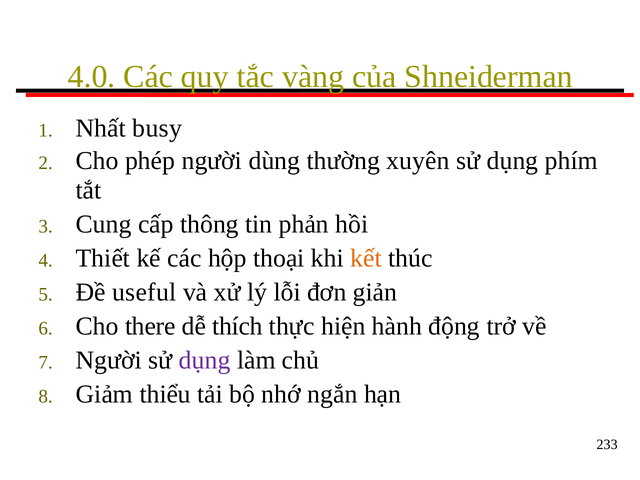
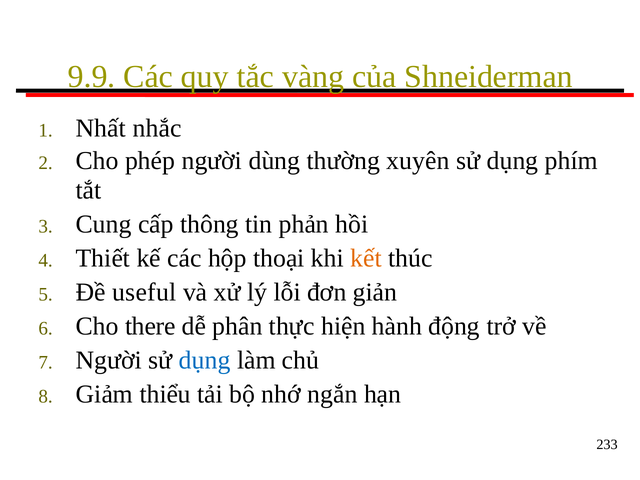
4.0: 4.0 -> 9.9
busy: busy -> nhắc
thích: thích -> phân
dụng at (205, 360) colour: purple -> blue
